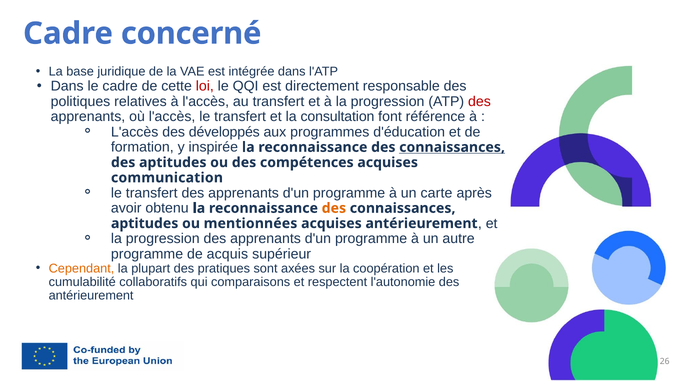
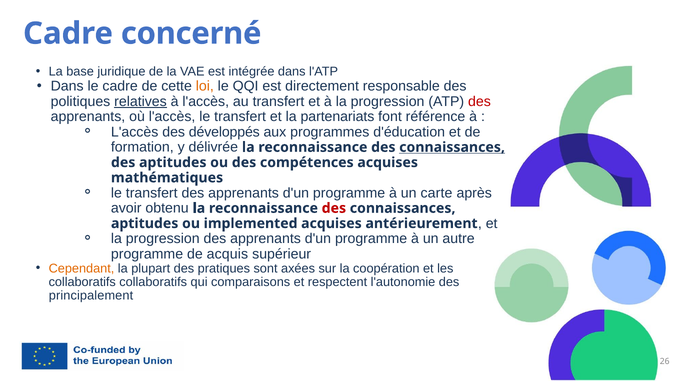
loi colour: red -> orange
relatives underline: none -> present
consultation: consultation -> partenariats
inspirée: inspirée -> délivrée
communication: communication -> mathématiques
des at (334, 208) colour: orange -> red
mentionnées: mentionnées -> implemented
cumulabilité at (82, 282): cumulabilité -> collaboratifs
antérieurement at (91, 296): antérieurement -> principalement
